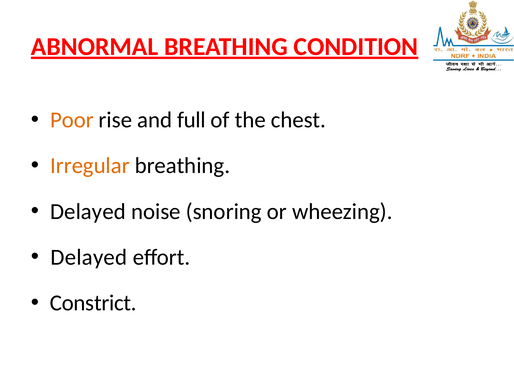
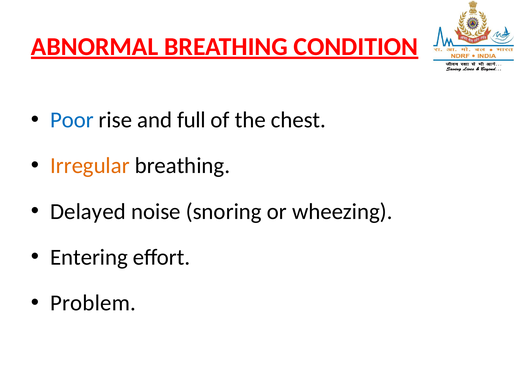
Poor colour: orange -> blue
Delayed at (89, 257): Delayed -> Entering
Constrict: Constrict -> Problem
